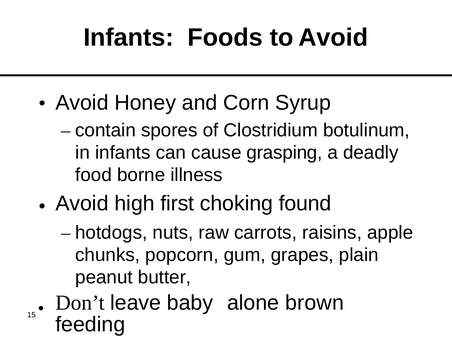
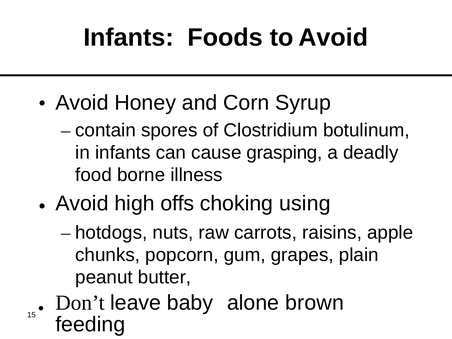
first: first -> offs
found: found -> using
